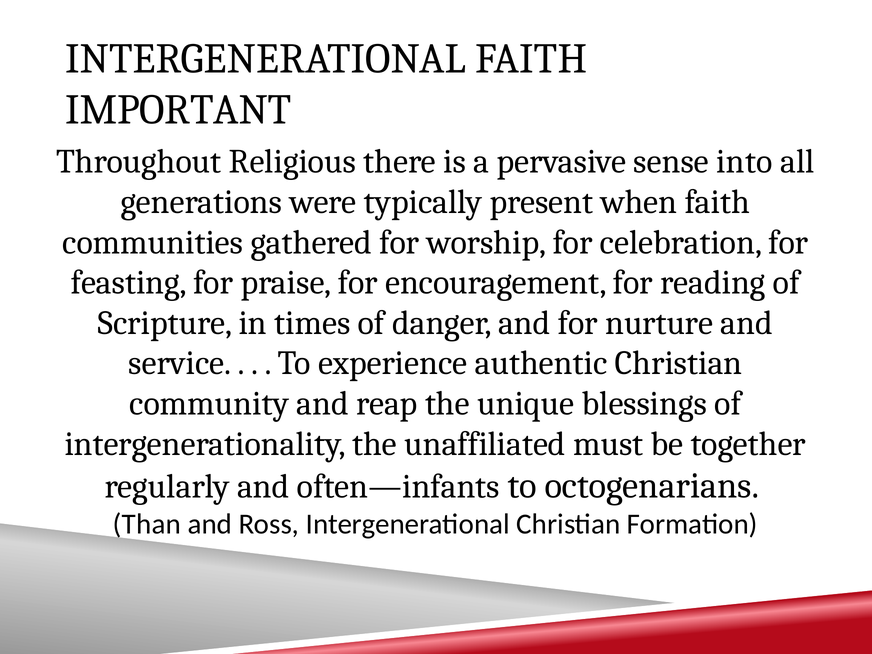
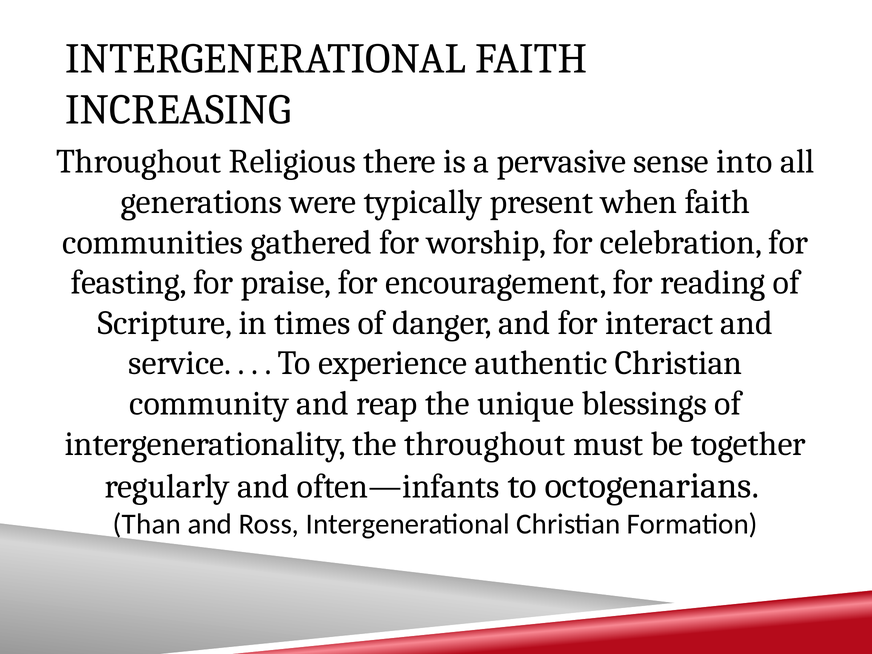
IMPORTANT: IMPORTANT -> INCREASING
nurture: nurture -> interact
the unaffiliated: unaffiliated -> throughout
